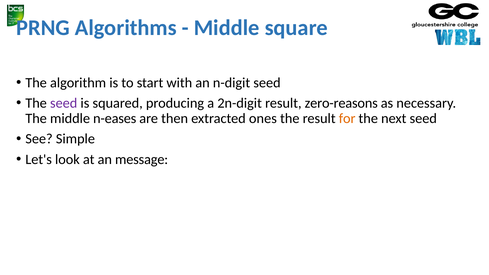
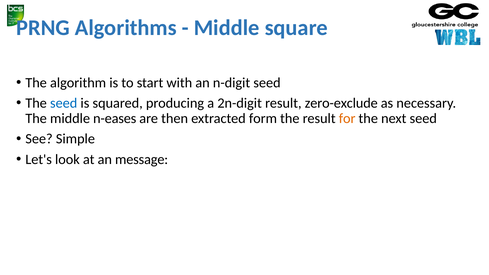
seed at (64, 103) colour: purple -> blue
zero-reasons: zero-reasons -> zero-exclude
ones: ones -> form
